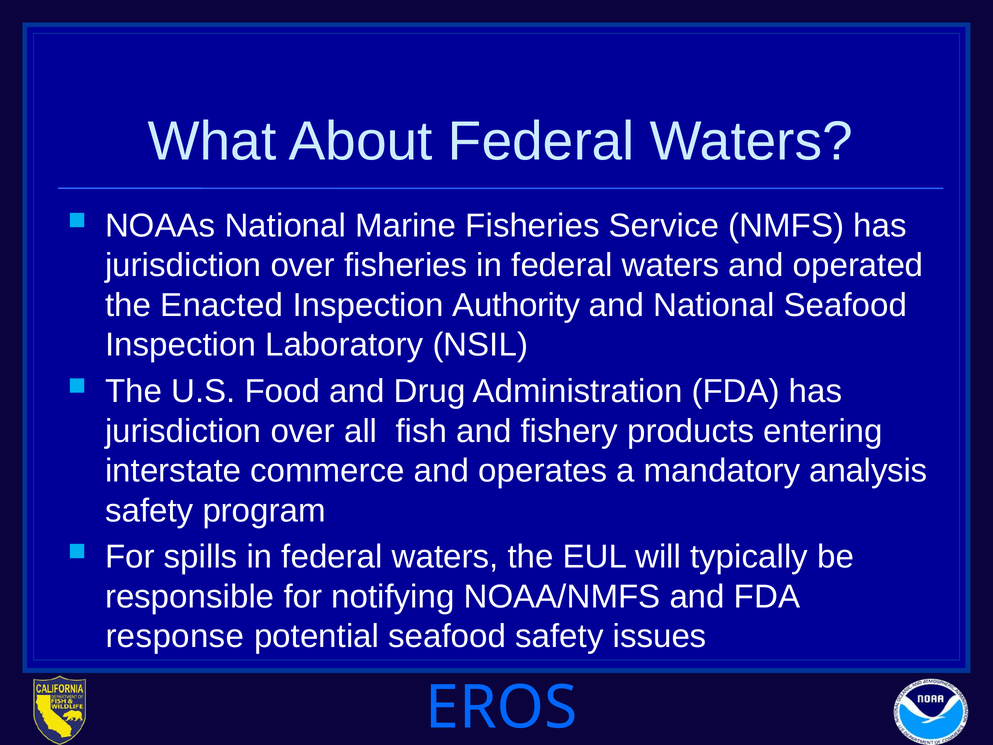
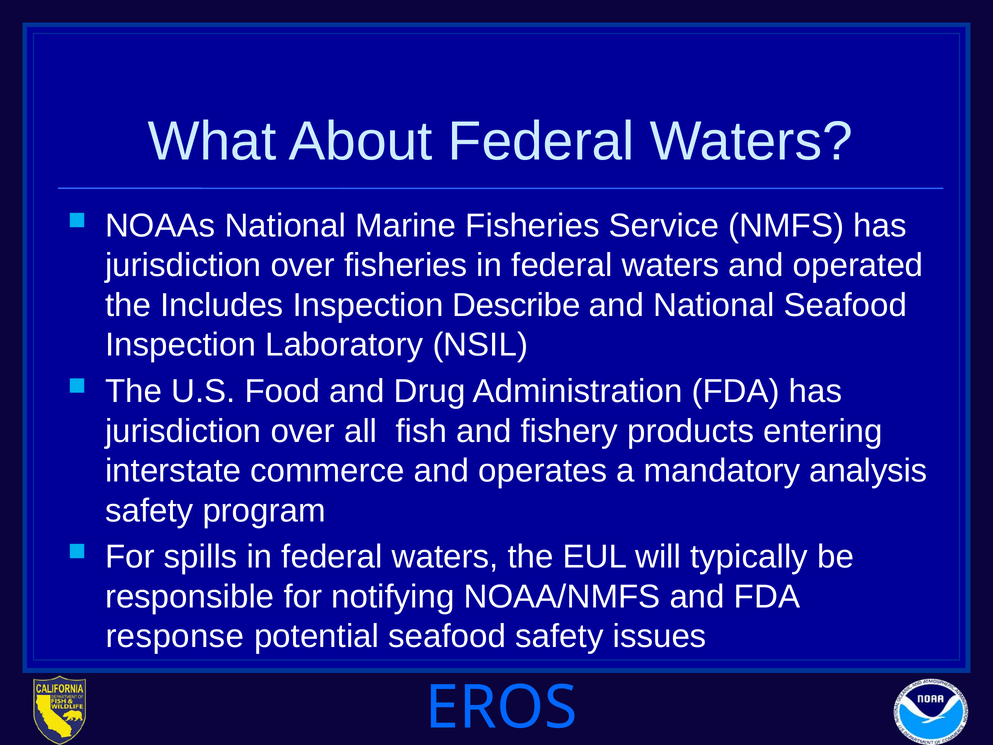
Enacted: Enacted -> Includes
Authority: Authority -> Describe
